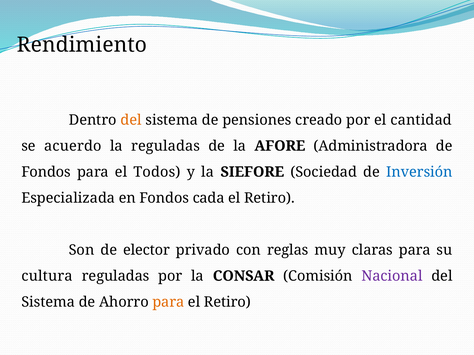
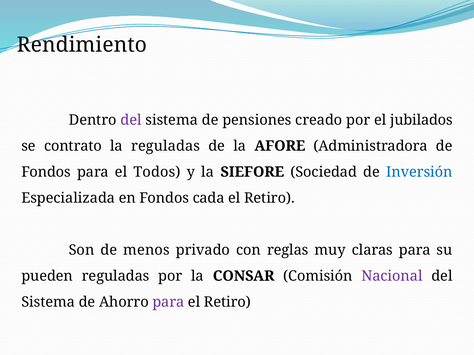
del at (131, 120) colour: orange -> purple
cantidad: cantidad -> jubilados
acuerdo: acuerdo -> contrato
elector: elector -> menos
cultura: cultura -> pueden
para at (168, 302) colour: orange -> purple
